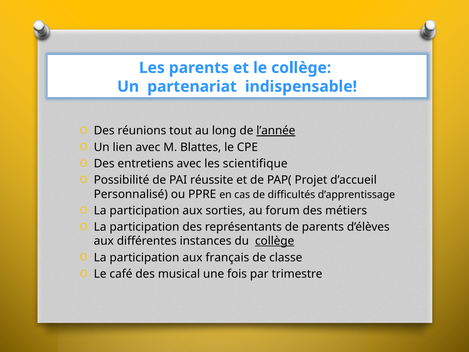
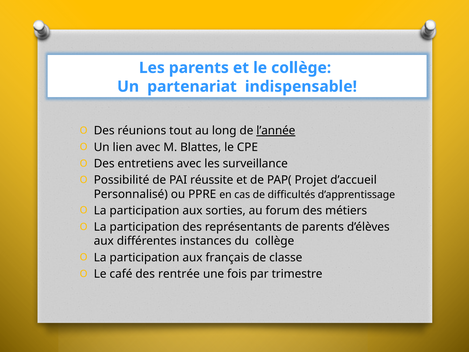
scientifique: scientifique -> surveillance
collège at (275, 241) underline: present -> none
musical: musical -> rentrée
